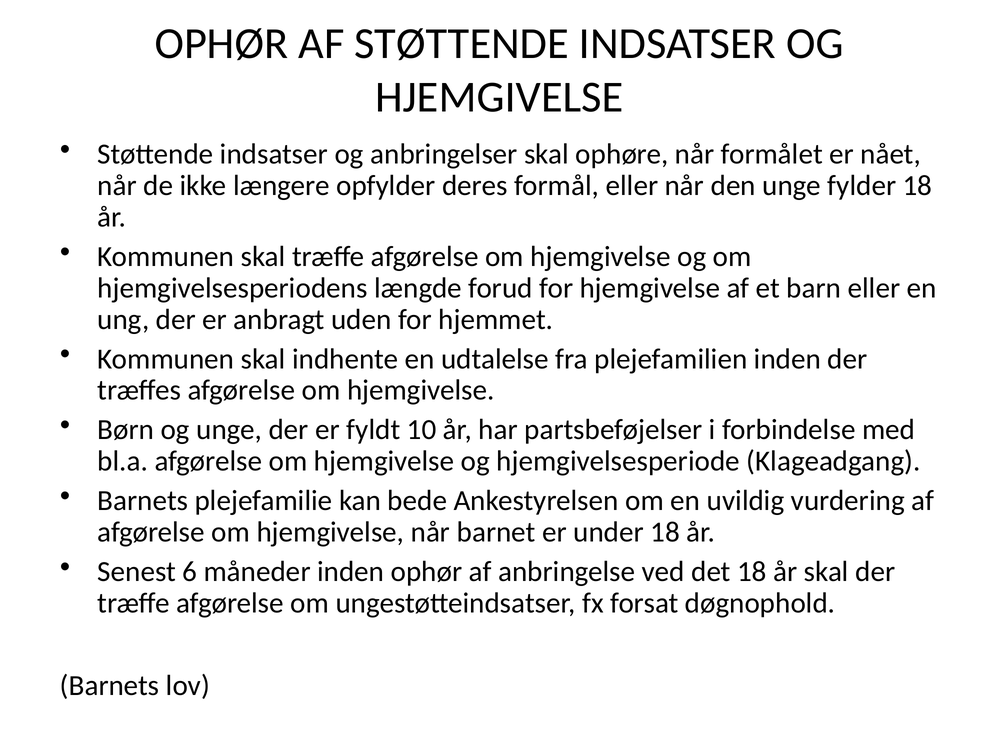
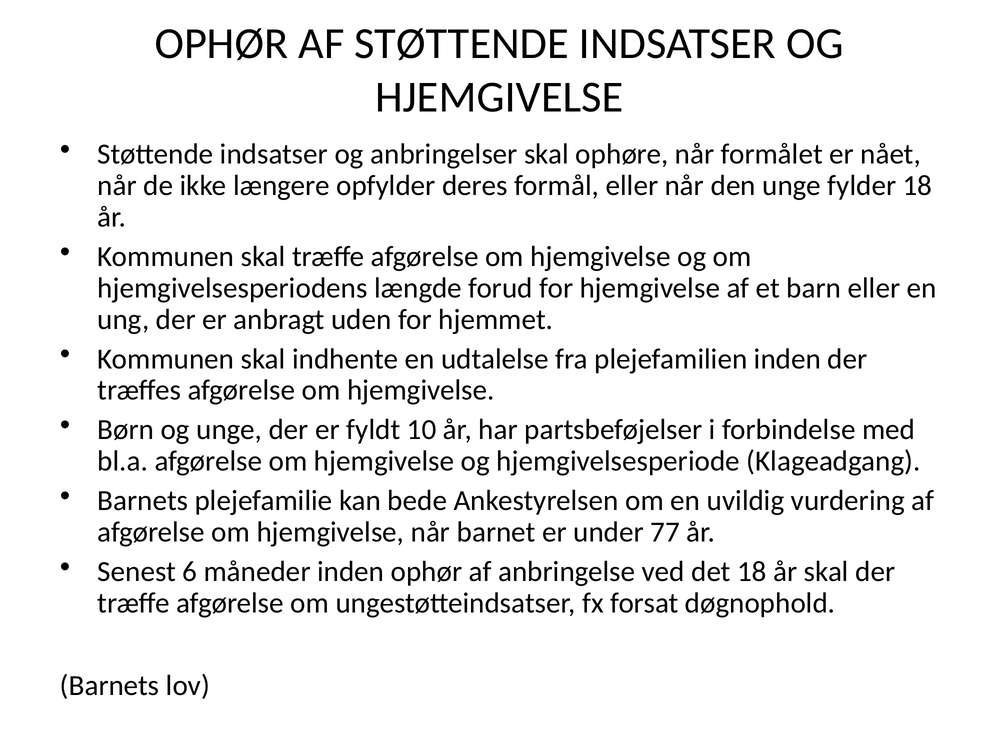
under 18: 18 -> 77
